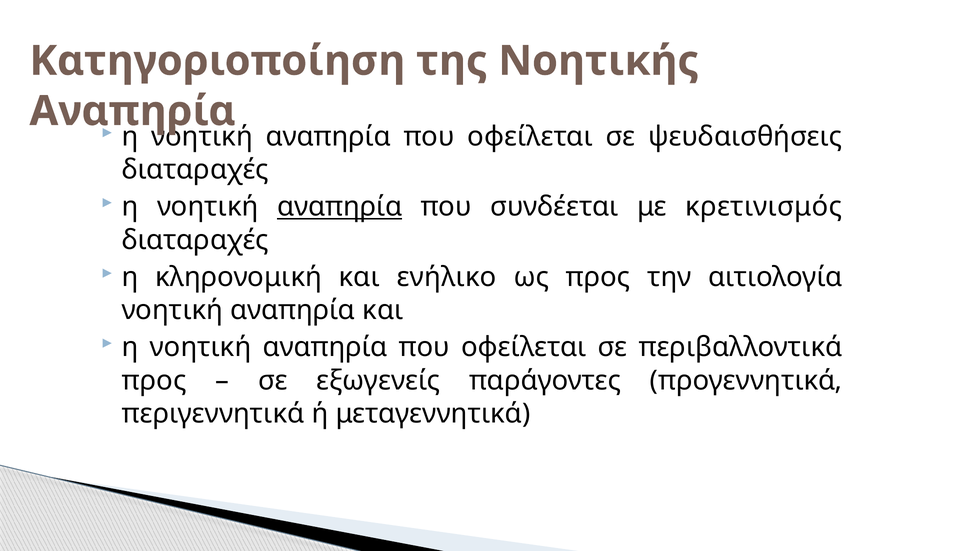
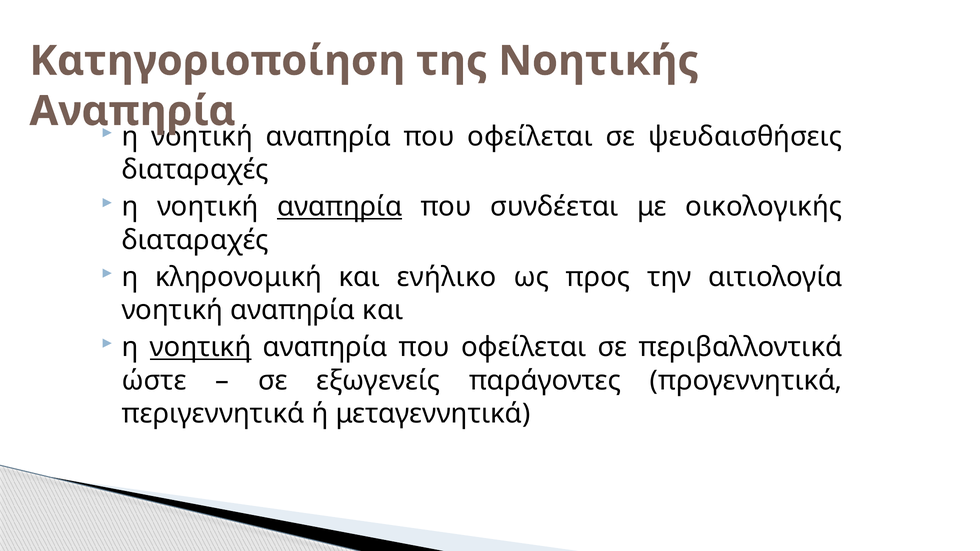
κρετινισμός: κρετινισμός -> οικολογικής
νοητική at (201, 348) underline: none -> present
προς at (154, 381): προς -> ώστε
